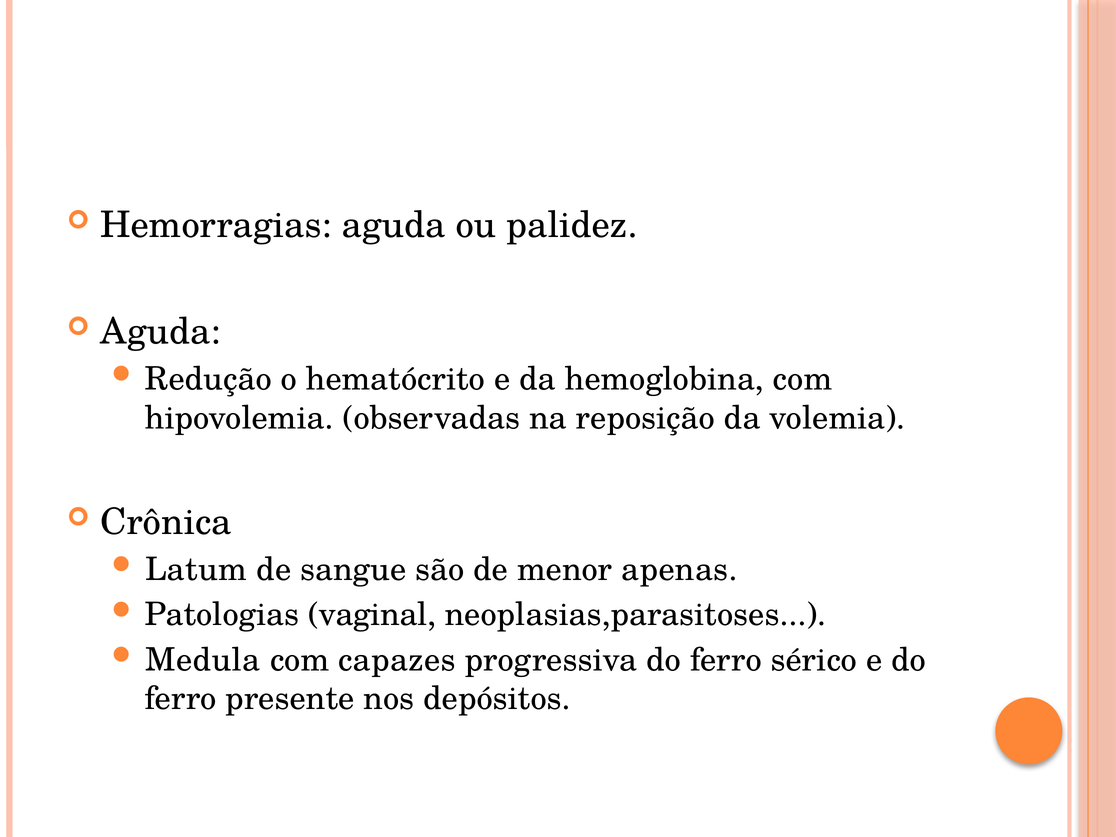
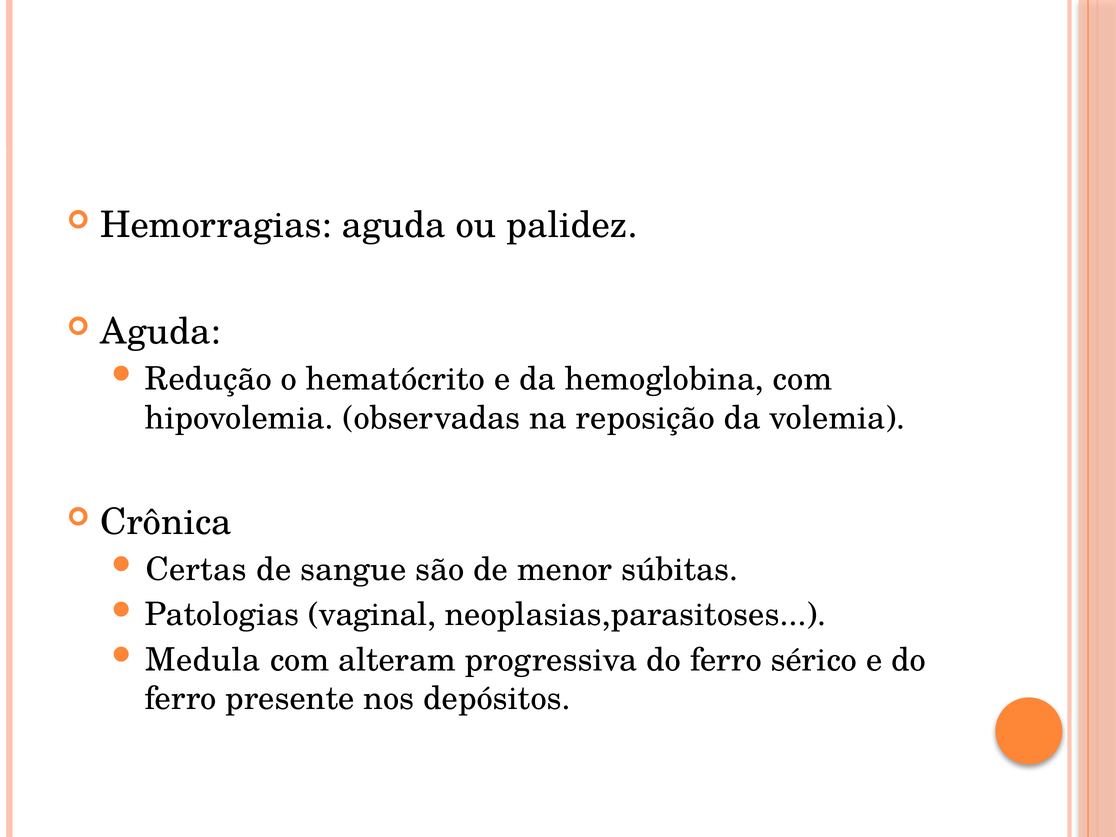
Latum: Latum -> Certas
apenas: apenas -> súbitas
capazes: capazes -> alteram
